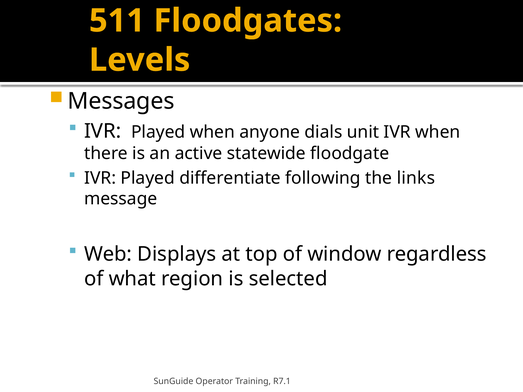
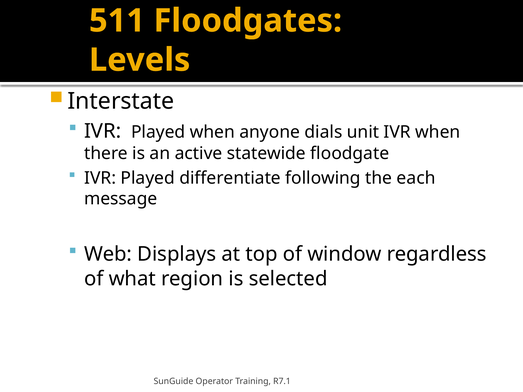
Messages: Messages -> Interstate
links: links -> each
